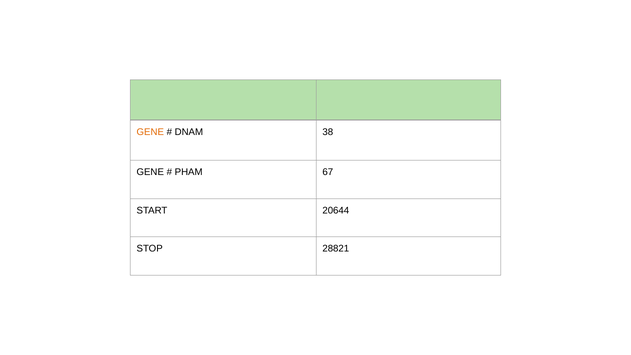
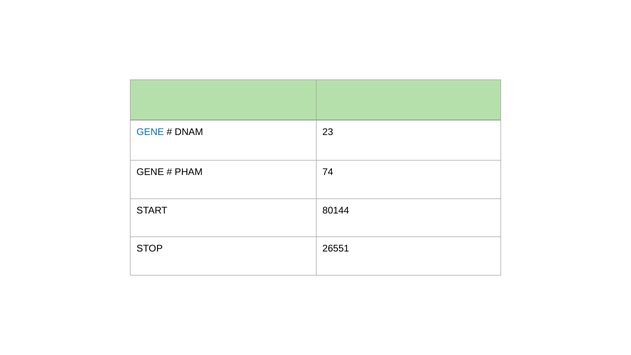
GENE at (150, 132) colour: orange -> blue
38: 38 -> 23
67: 67 -> 74
20644: 20644 -> 80144
28821: 28821 -> 26551
